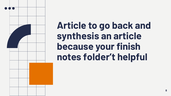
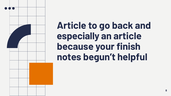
synthesis: synthesis -> especially
folder’t: folder’t -> begun’t
